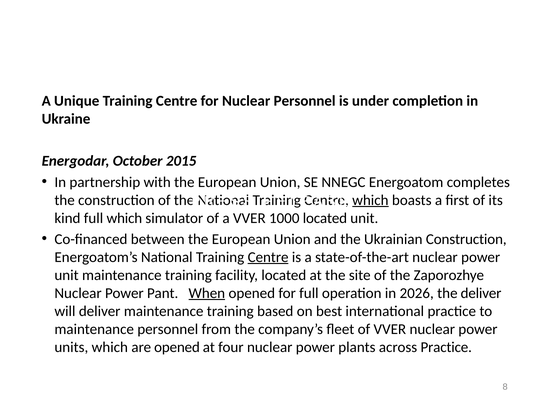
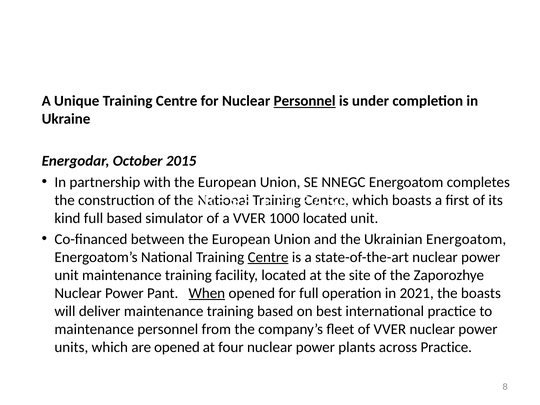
Personnel at (305, 101) underline: none -> present
which at (370, 200) underline: present -> none
full which: which -> based
Ukrainian Construction: Construction -> Energoatom
2026: 2026 -> 2021
the deliver: deliver -> boasts
